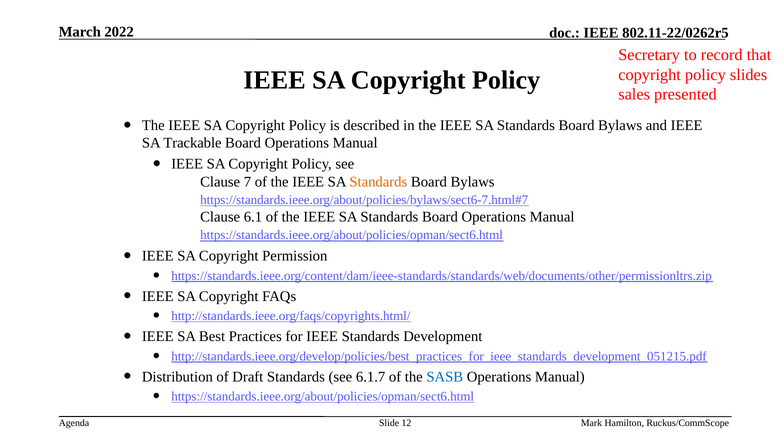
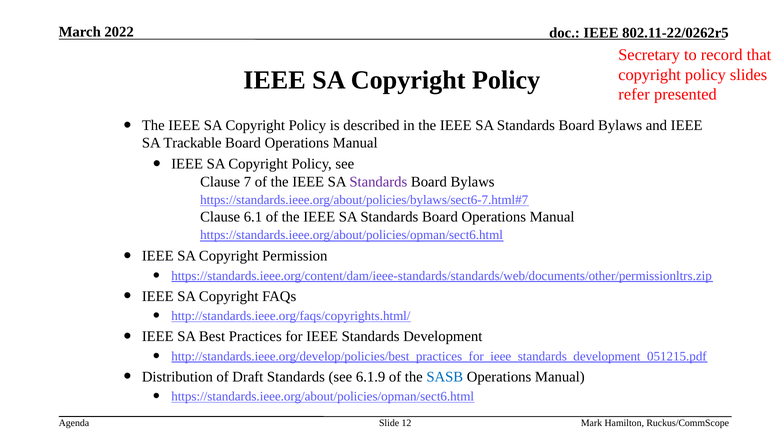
sales: sales -> refer
Standards at (378, 182) colour: orange -> purple
6.1.7: 6.1.7 -> 6.1.9
